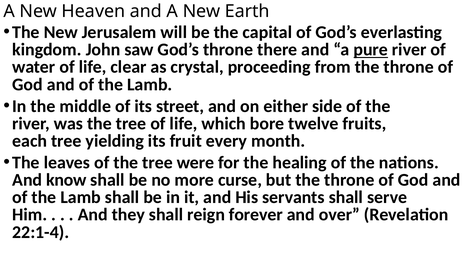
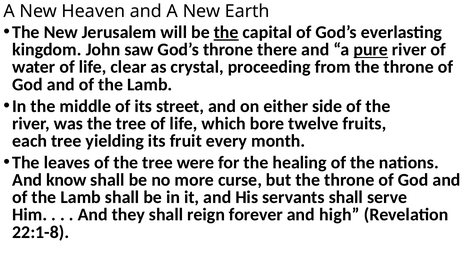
the at (226, 32) underline: none -> present
over: over -> high
22:1-4: 22:1-4 -> 22:1-8
